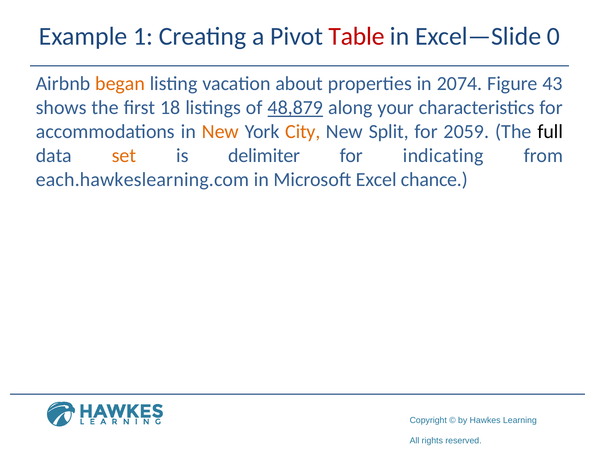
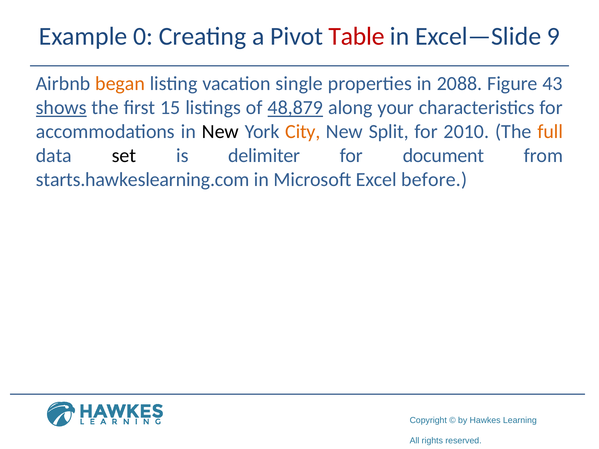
1: 1 -> 0
0: 0 -> 9
about: about -> single
2074: 2074 -> 2088
shows underline: none -> present
18: 18 -> 15
New at (220, 132) colour: orange -> black
2059: 2059 -> 2010
full colour: black -> orange
set colour: orange -> black
indicating: indicating -> document
each.hawkeslearning.com: each.hawkeslearning.com -> starts.hawkeslearning.com
chance: chance -> before
